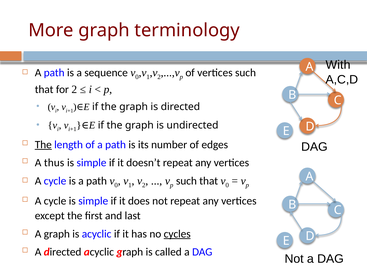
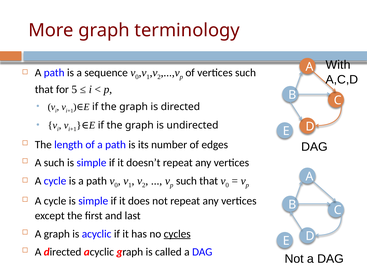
for 2: 2 -> 5
The at (43, 145) underline: present -> none
A thus: thus -> such
